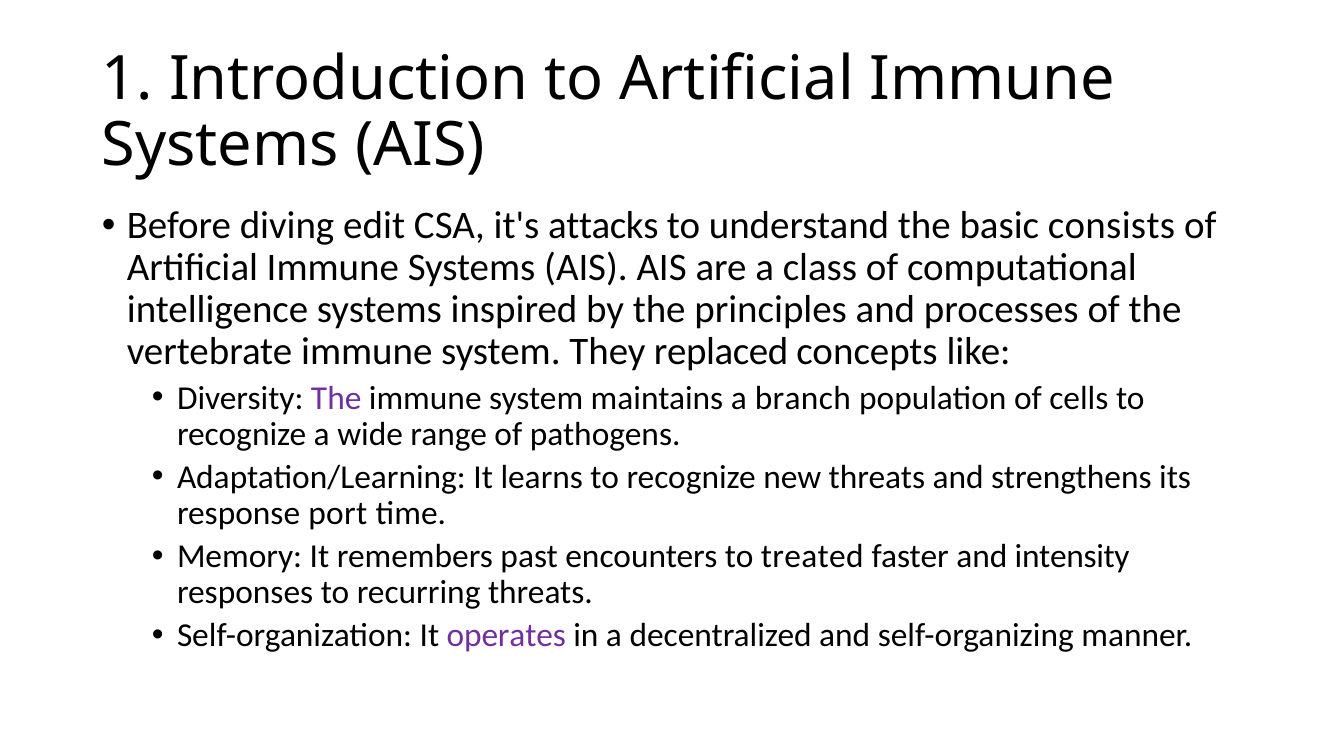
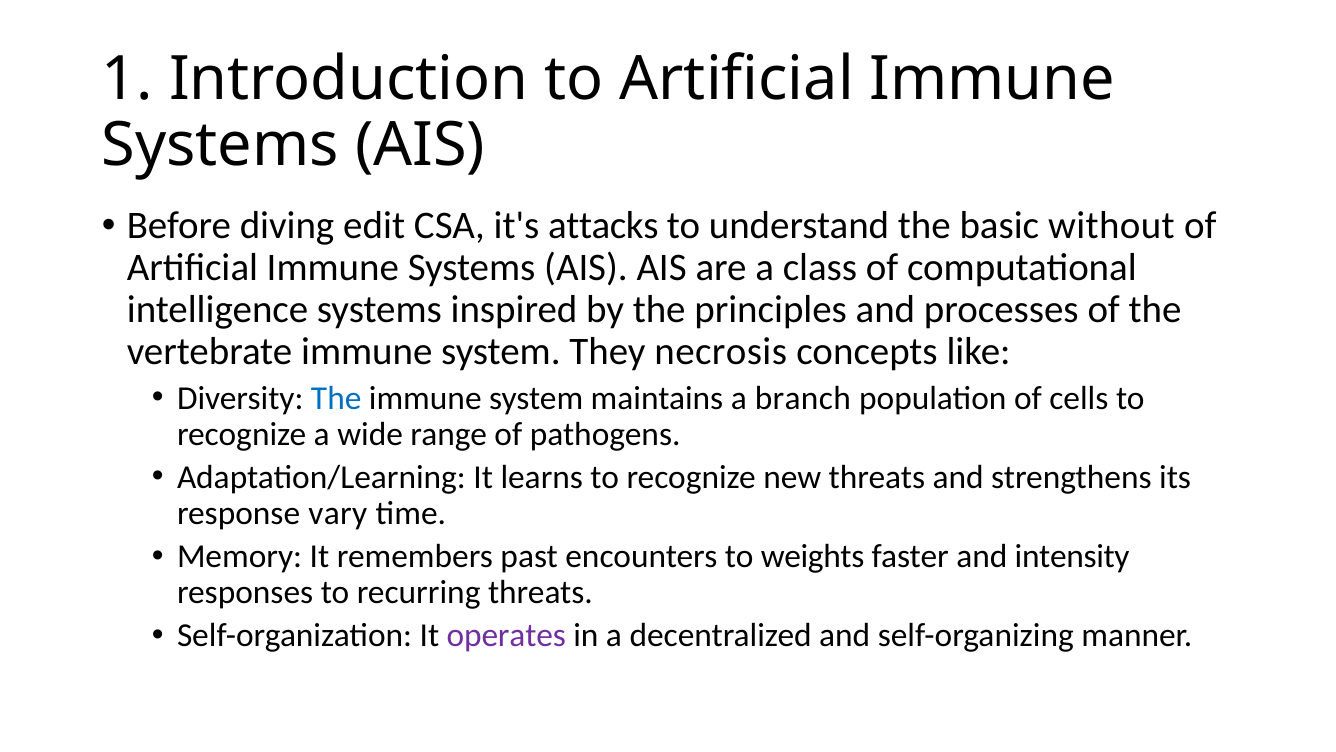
consists: consists -> without
replaced: replaced -> necrosis
The at (336, 398) colour: purple -> blue
port: port -> vary
treated: treated -> weights
